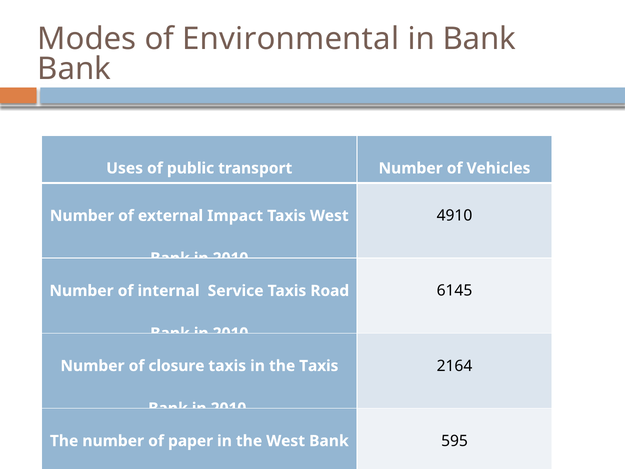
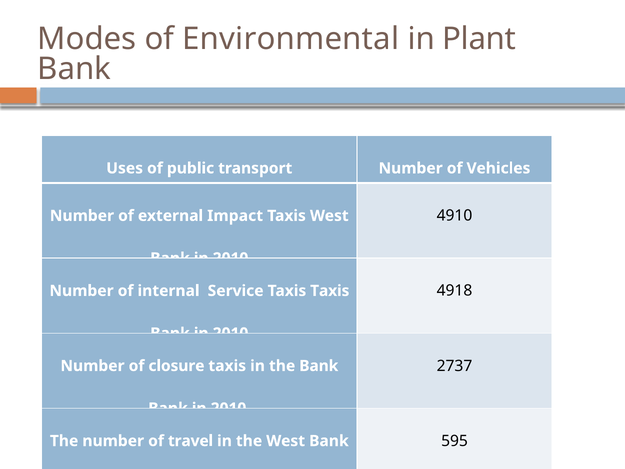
in Bank: Bank -> Plant
6145: 6145 -> 4918
Taxis Road: Road -> Taxis
2164: 2164 -> 2737
the Taxis: Taxis -> Bank
paper: paper -> travel
